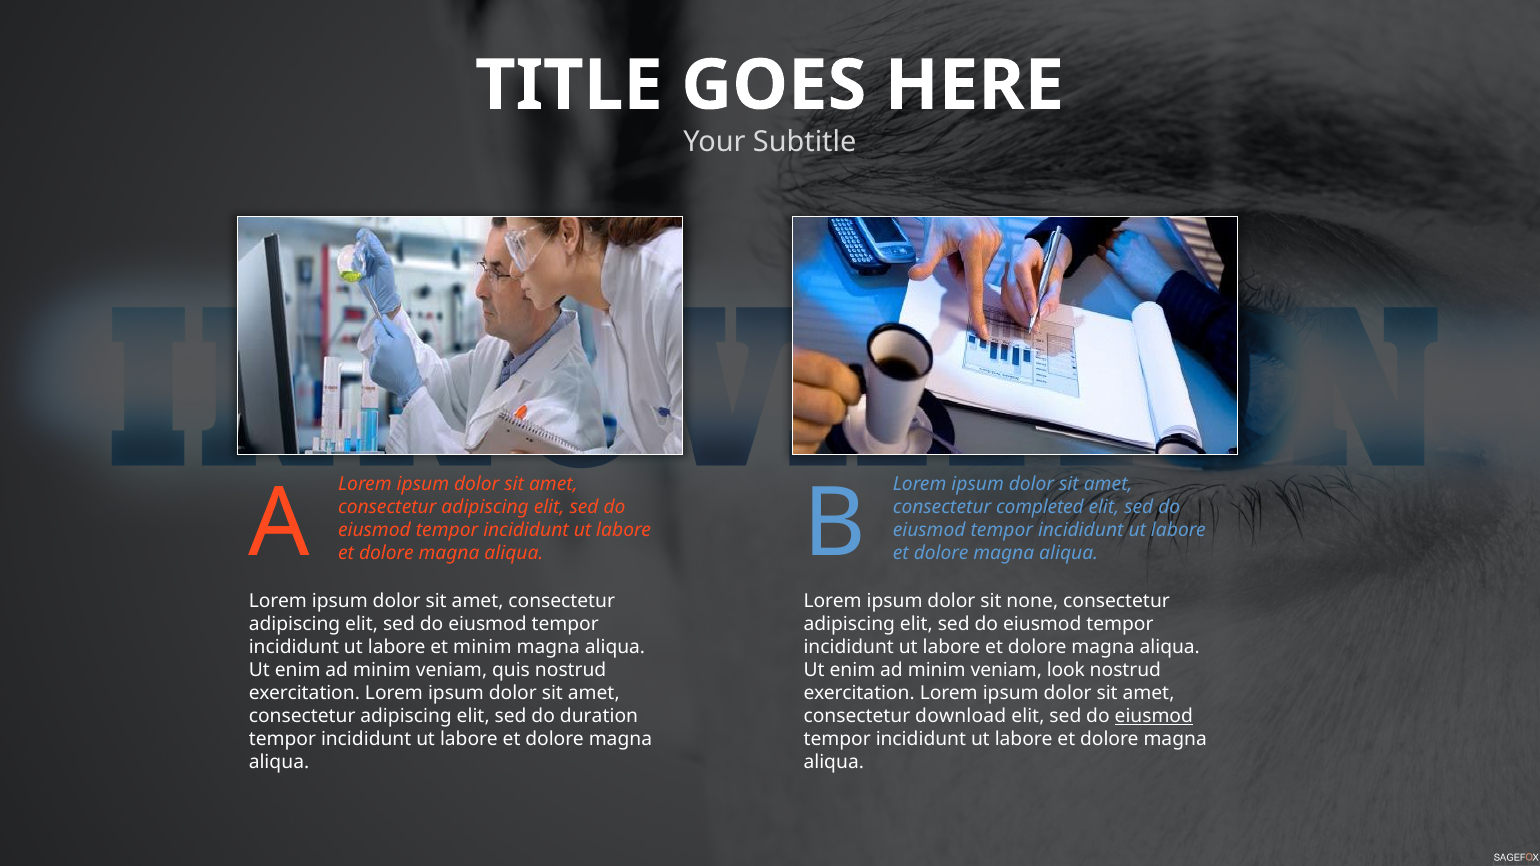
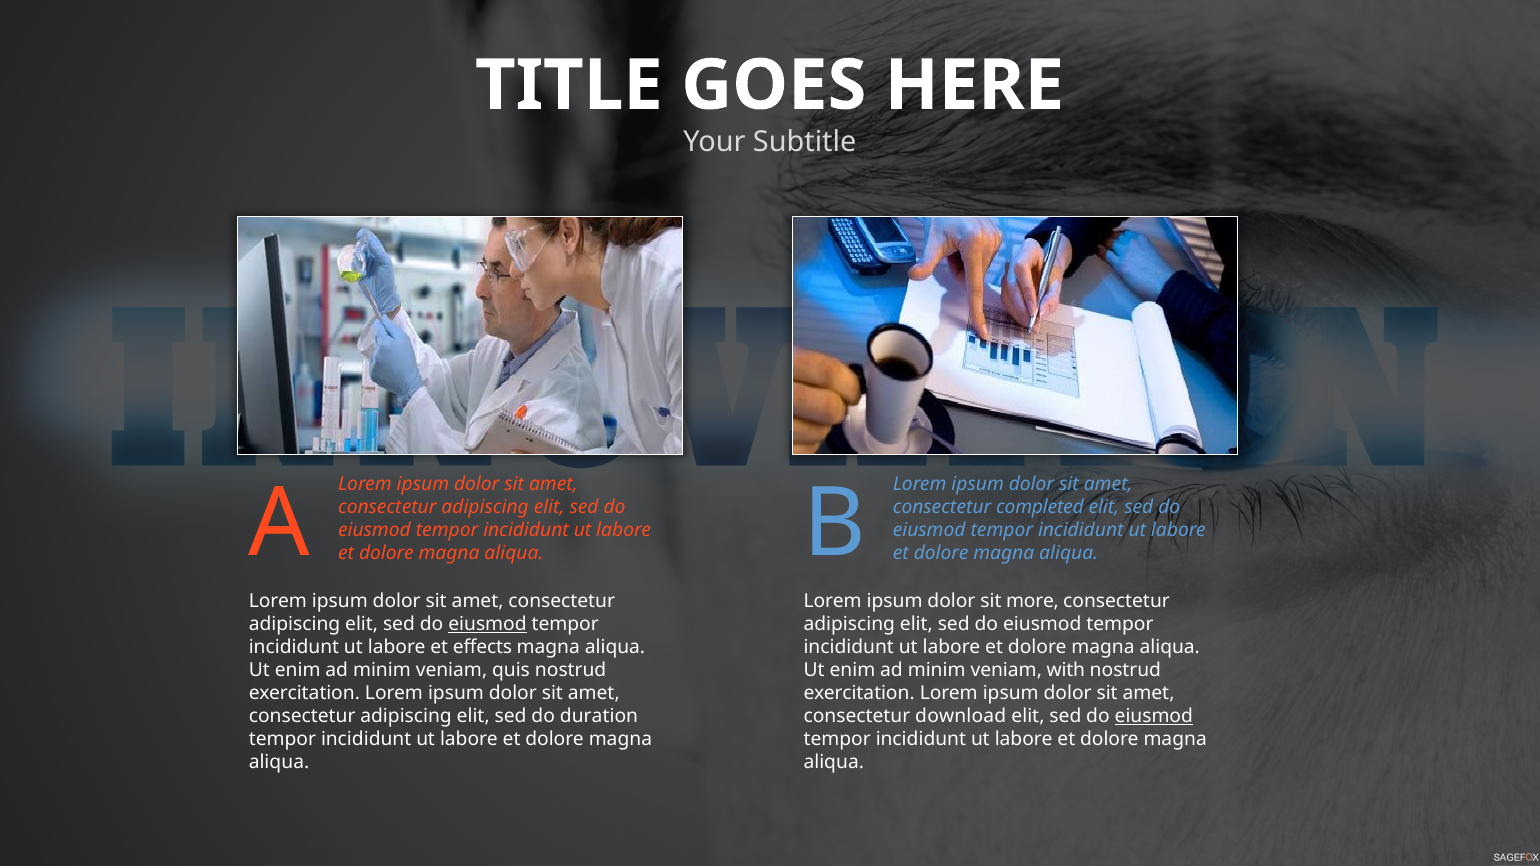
none: none -> more
eiusmod at (488, 624) underline: none -> present
et minim: minim -> effects
look: look -> with
